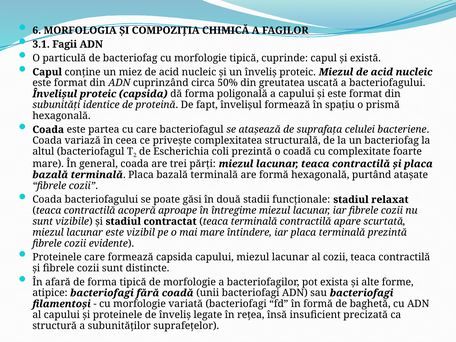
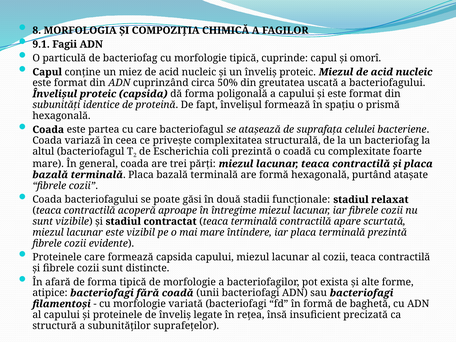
6: 6 -> 8
3.1: 3.1 -> 9.1
există: există -> omorî
